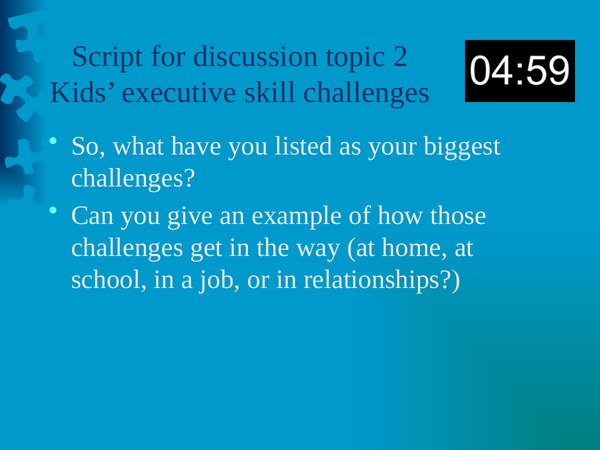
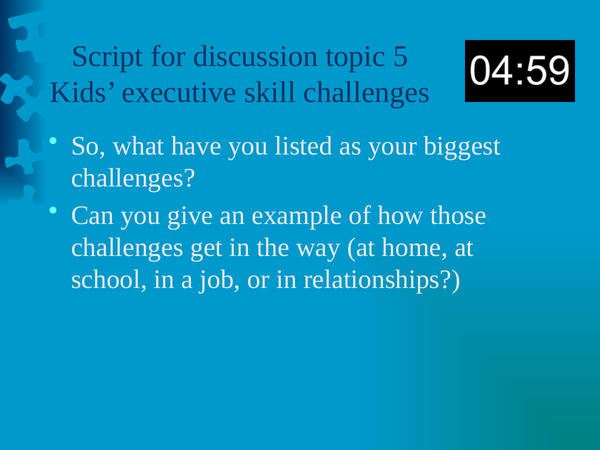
2: 2 -> 5
